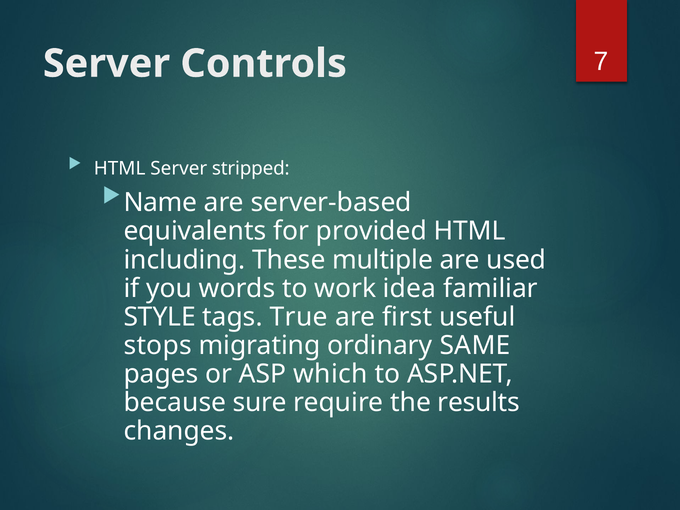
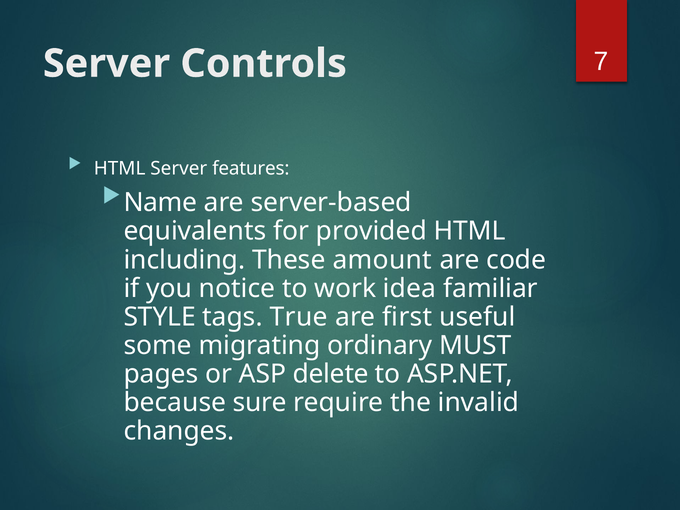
stripped: stripped -> features
multiple: multiple -> amount
used: used -> code
words: words -> notice
stops: stops -> some
SAME: SAME -> MUST
which: which -> delete
results: results -> invalid
